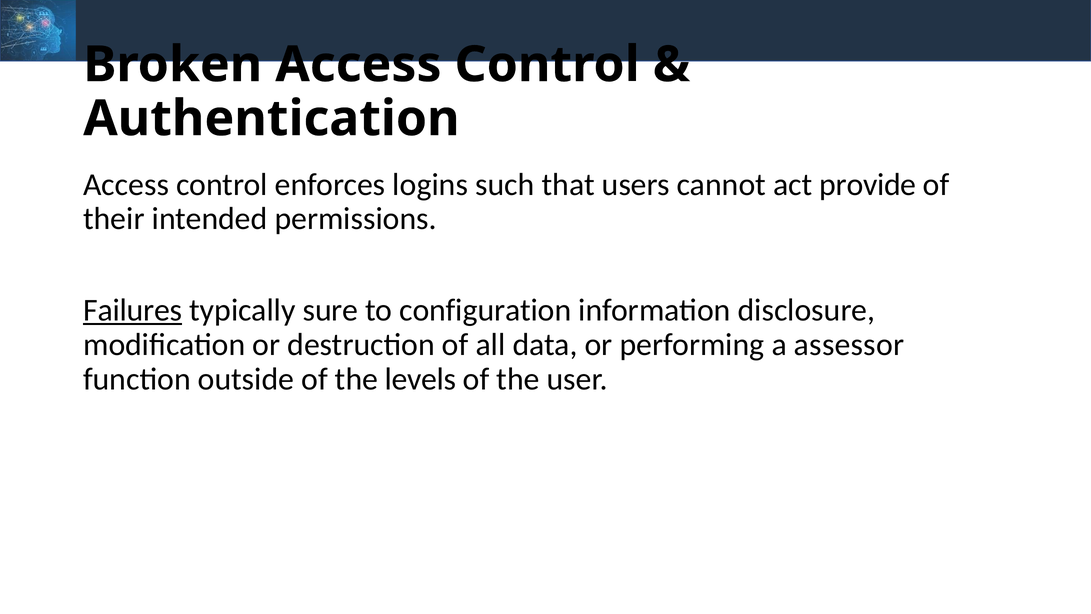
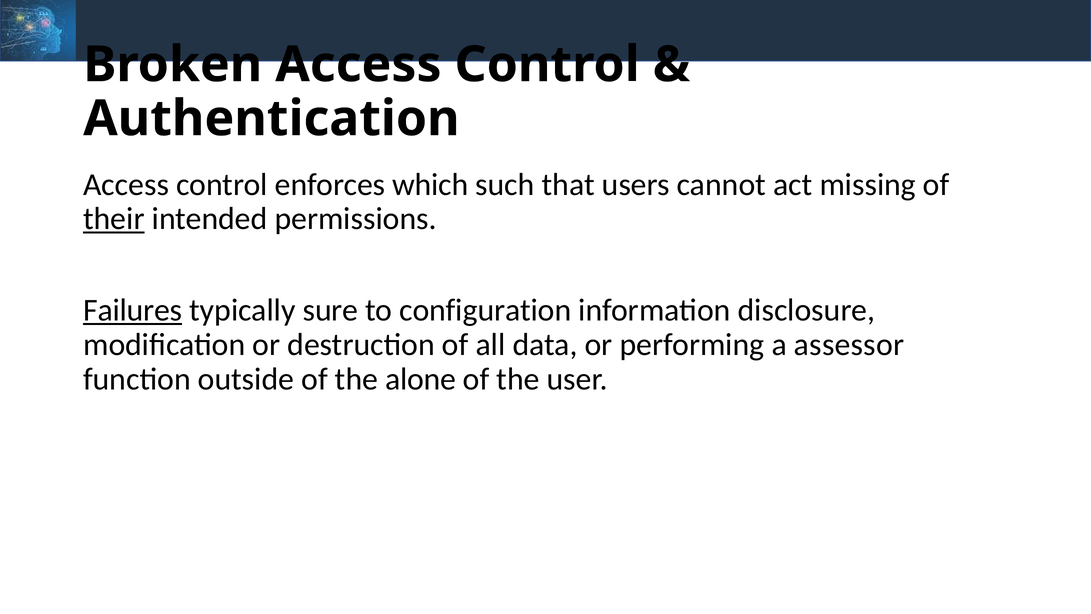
logins: logins -> which
provide: provide -> missing
their underline: none -> present
levels: levels -> alone
